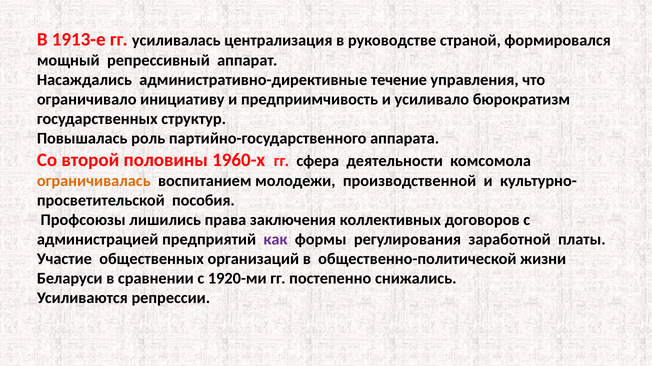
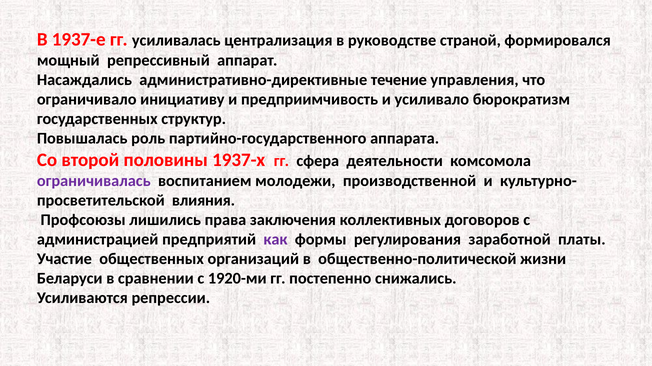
1913-е: 1913-е -> 1937-е
1960-х: 1960-х -> 1937-х
ограничивалась colour: orange -> purple
пособия: пособия -> влияния
